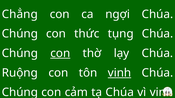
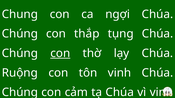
Chẳng: Chẳng -> Chung
thức: thức -> thắp
vinh at (120, 73) underline: present -> none
